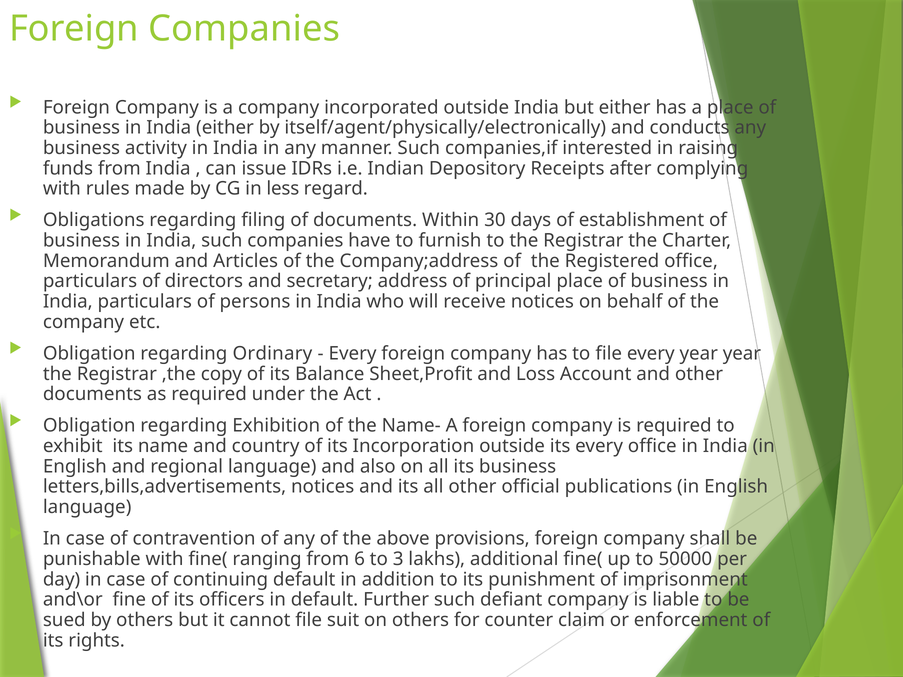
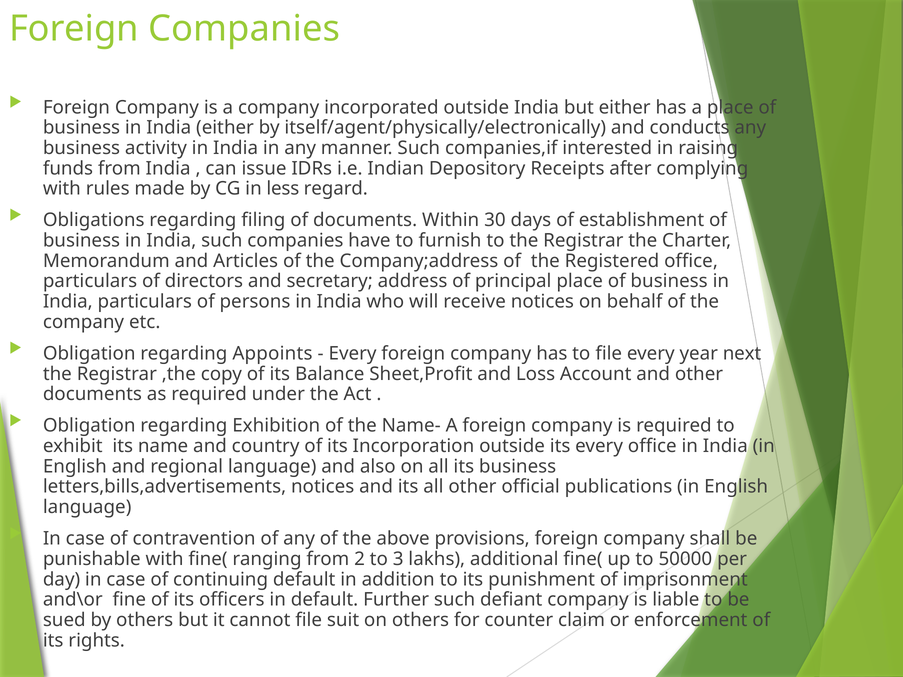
Ordinary: Ordinary -> Appoints
year year: year -> next
6: 6 -> 2
